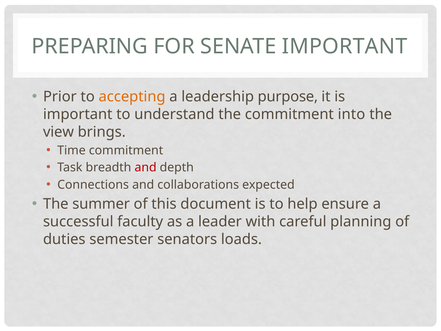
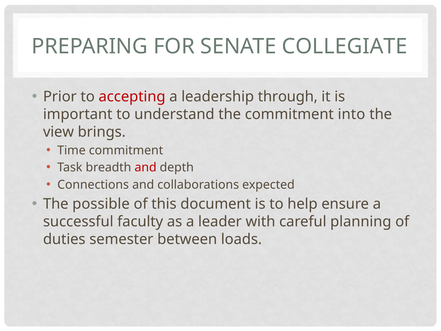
SENATE IMPORTANT: IMPORTANT -> COLLEGIATE
accepting colour: orange -> red
purpose: purpose -> through
summer: summer -> possible
senators: senators -> between
